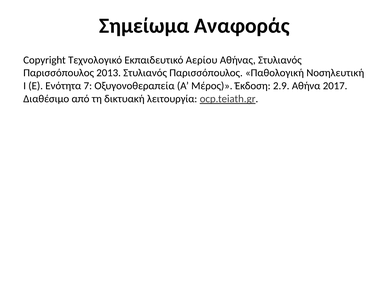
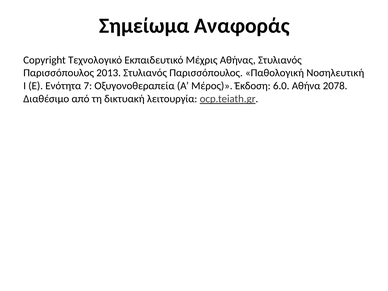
Αερίου: Αερίου -> Μέχρις
2.9: 2.9 -> 6.0
2017: 2017 -> 2078
